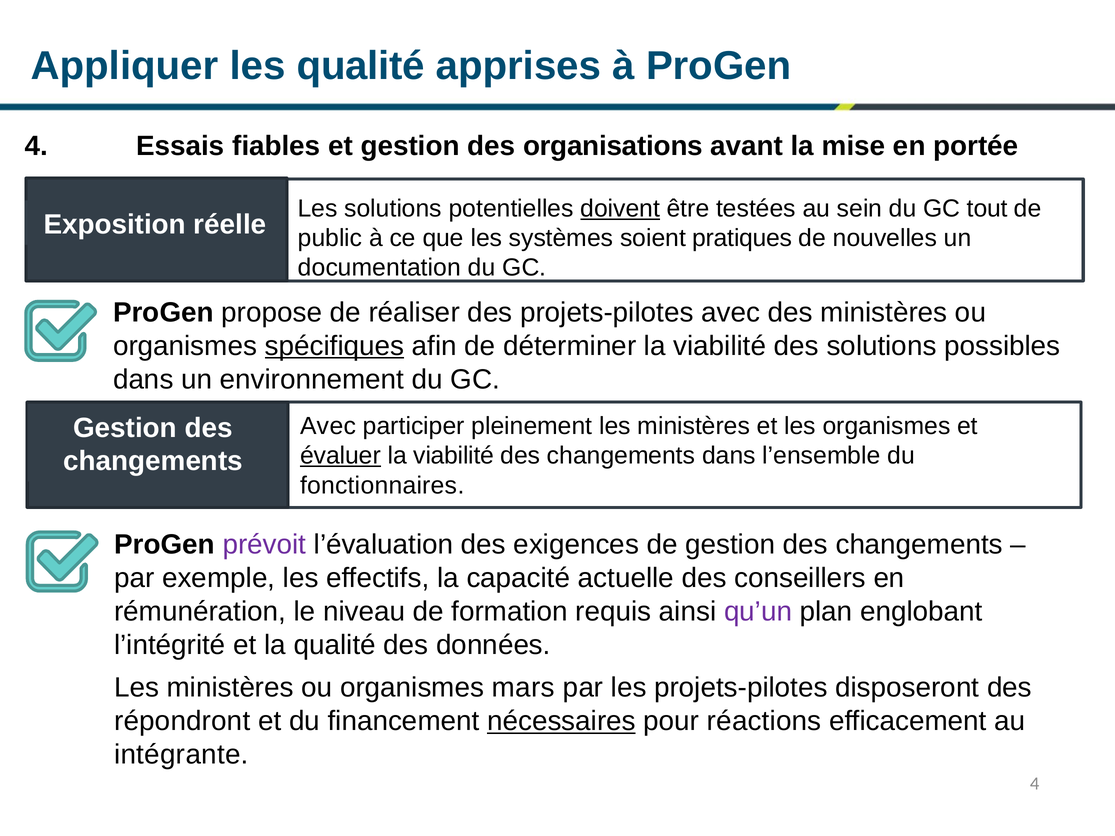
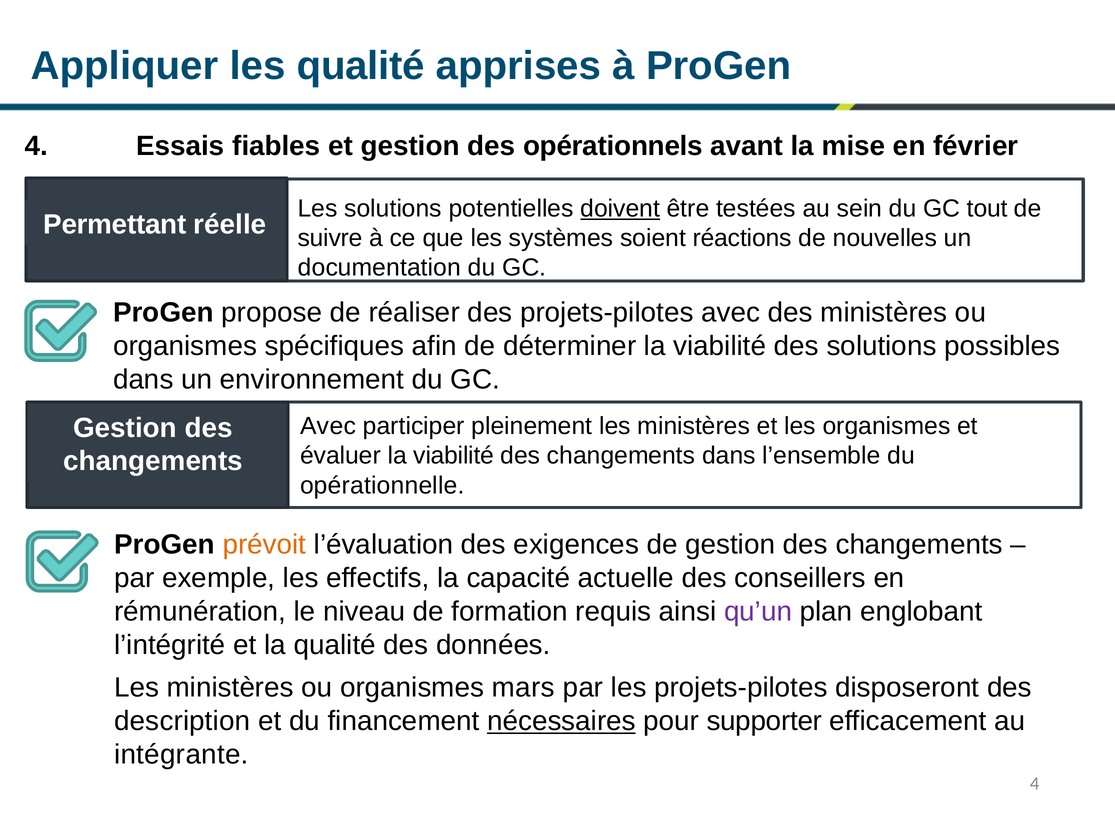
organisations: organisations -> opérationnels
portée: portée -> février
Exposition: Exposition -> Permettant
public: public -> suivre
pratiques: pratiques -> réactions
spécifiques underline: present -> none
évaluer underline: present -> none
fonctionnaires: fonctionnaires -> opérationnelle
prévoit colour: purple -> orange
répondront: répondront -> description
réactions: réactions -> supporter
